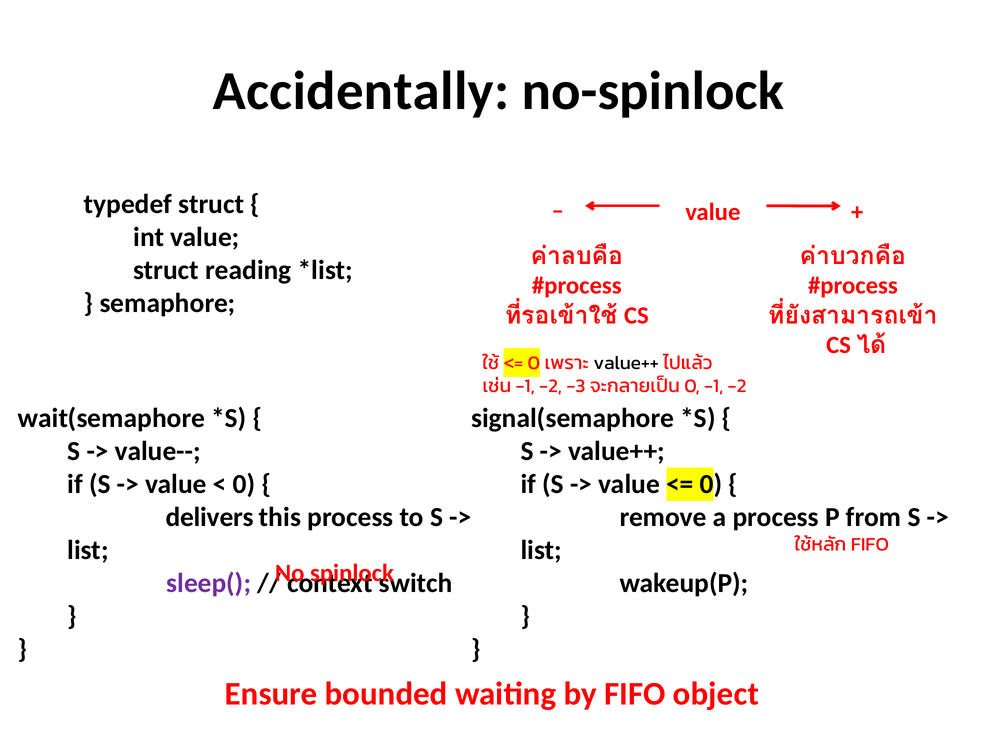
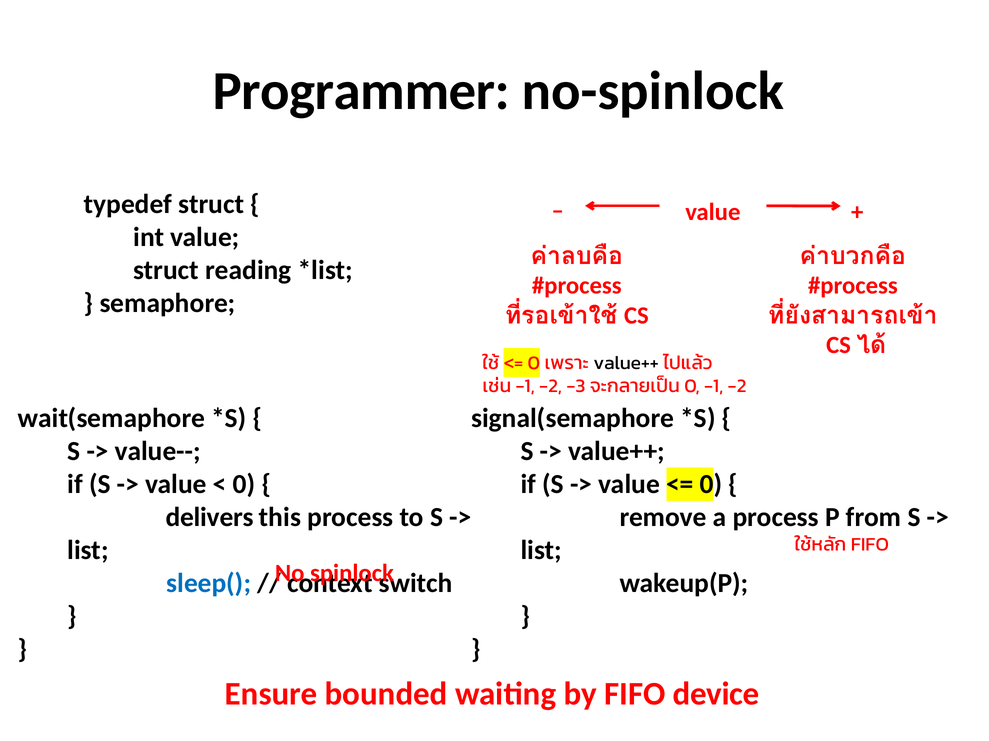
Accidentally: Accidentally -> Programmer
sleep( colour: purple -> blue
object: object -> device
